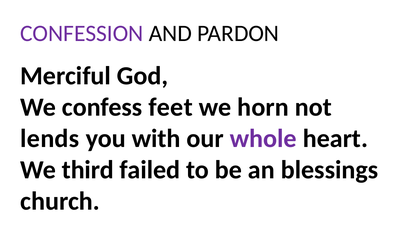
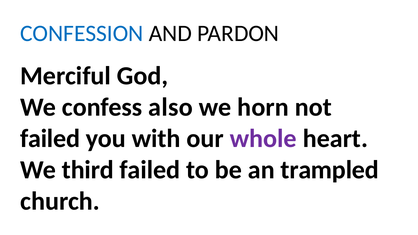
CONFESSION colour: purple -> blue
feet: feet -> also
lends at (50, 139): lends -> failed
blessings: blessings -> trampled
